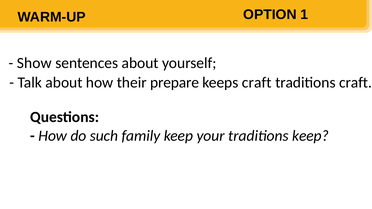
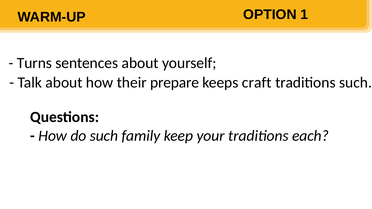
Show: Show -> Turns
traditions craft: craft -> such
traditions keep: keep -> each
